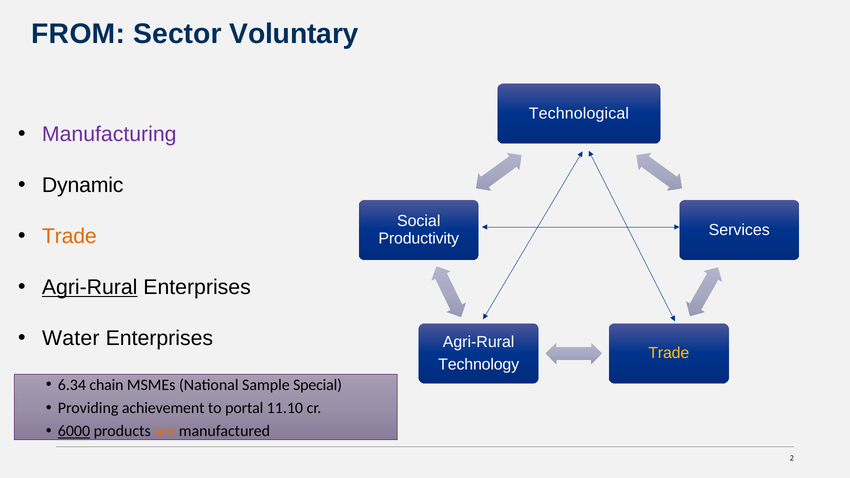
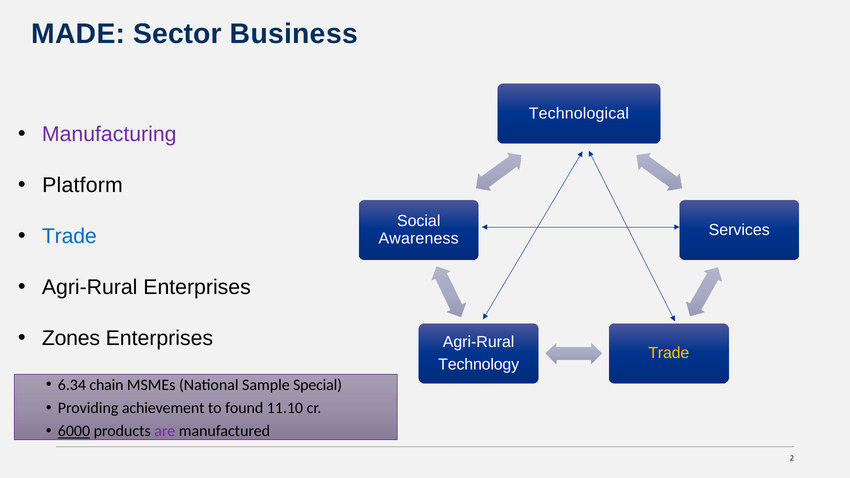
FROM: FROM -> MADE
Voluntary: Voluntary -> Business
Dynamic: Dynamic -> Platform
Trade at (69, 236) colour: orange -> blue
Productivity: Productivity -> Awareness
Agri-Rural at (90, 287) underline: present -> none
Water: Water -> Zones
portal: portal -> found
are colour: orange -> purple
